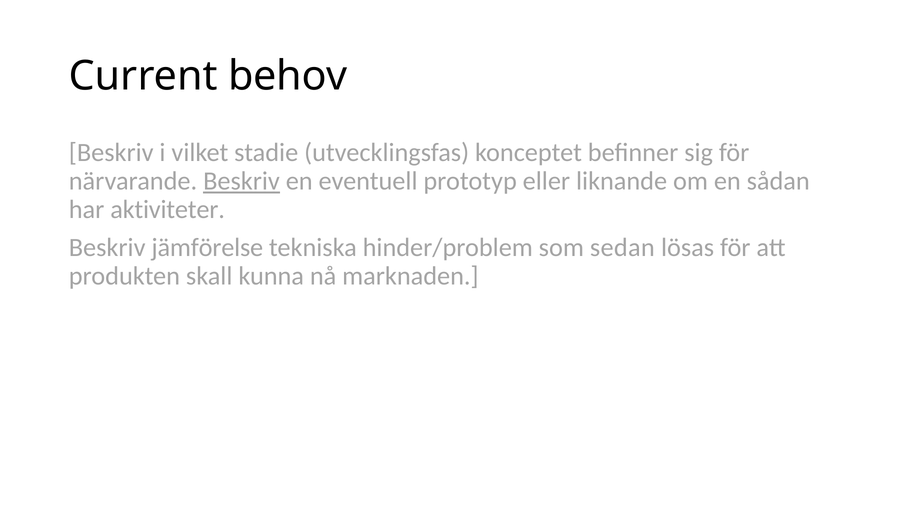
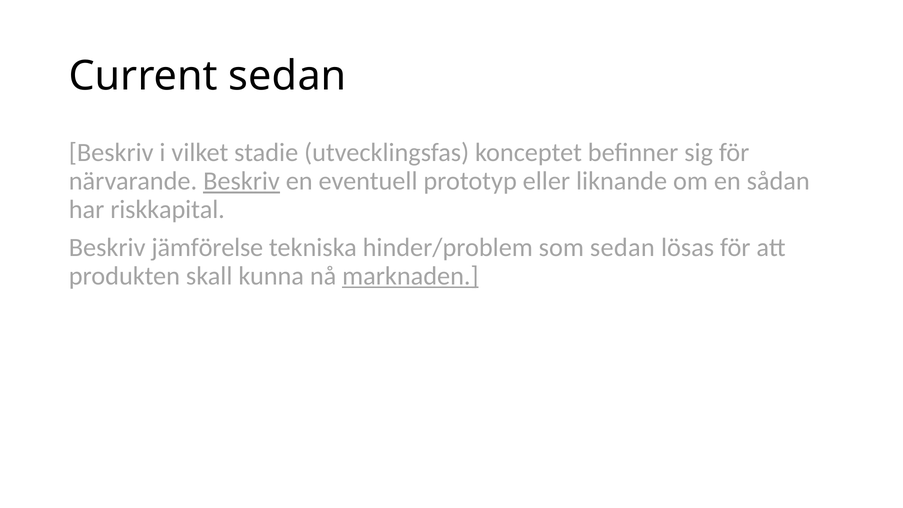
Current behov: behov -> sedan
aktiviteter: aktiviteter -> riskkapital
marknaden underline: none -> present
